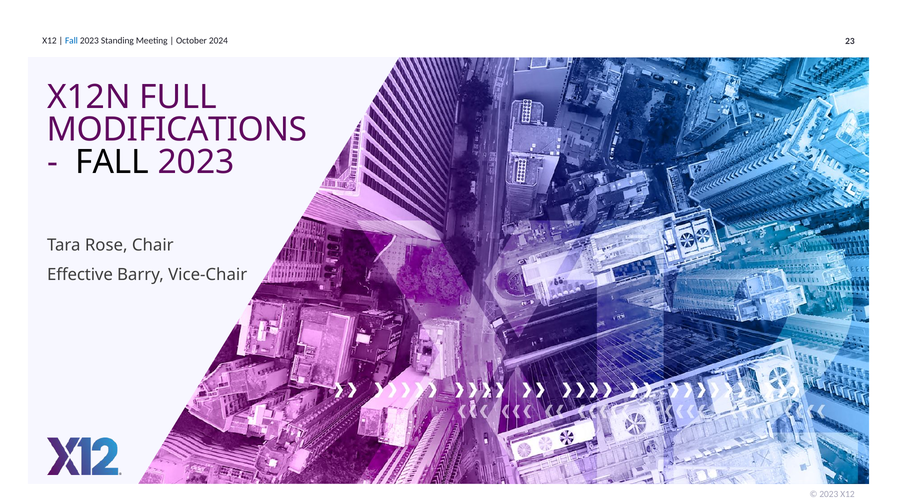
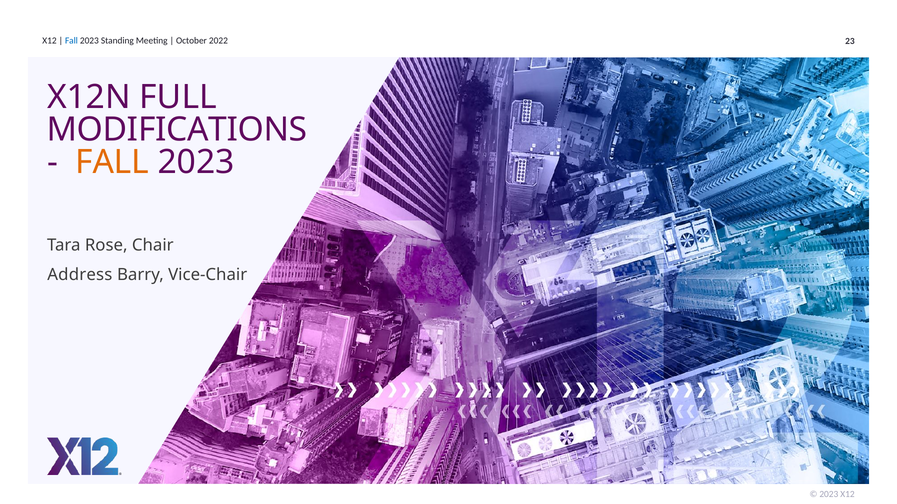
2024: 2024 -> 2022
FALL at (112, 162) colour: black -> orange
Effective: Effective -> Address
